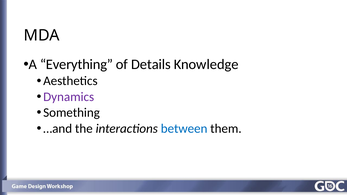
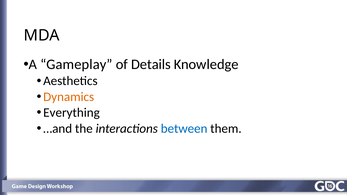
Everything: Everything -> Gameplay
Dynamics colour: purple -> orange
Something: Something -> Everything
